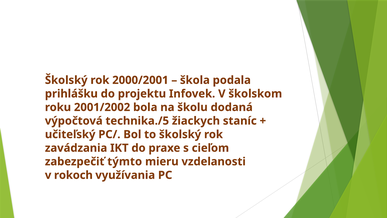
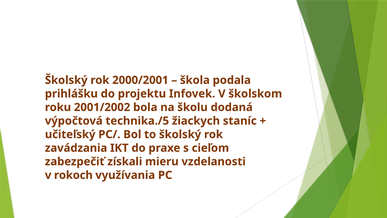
týmto: týmto -> získali
